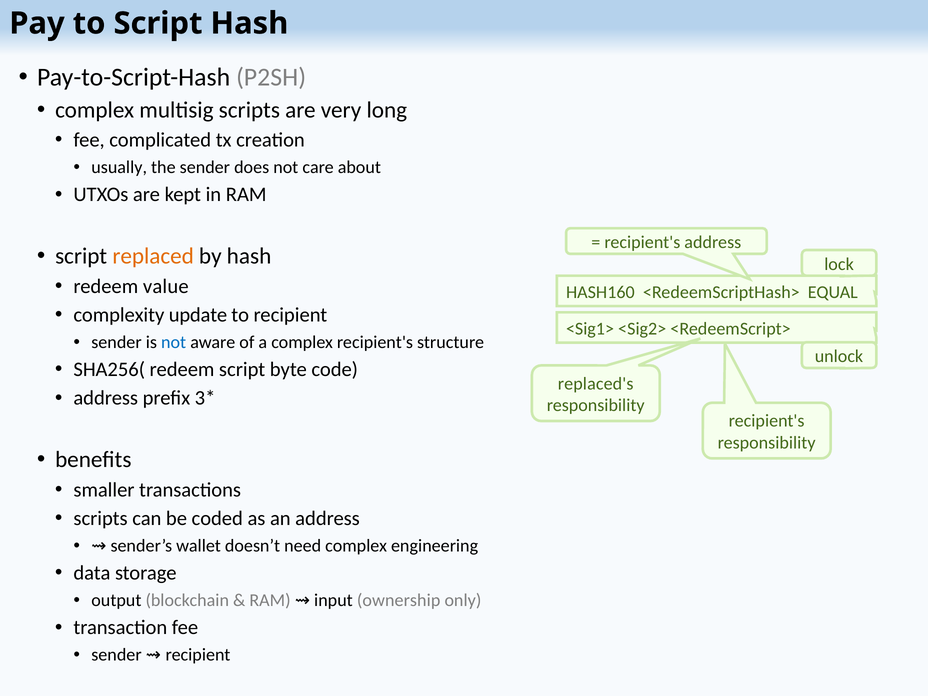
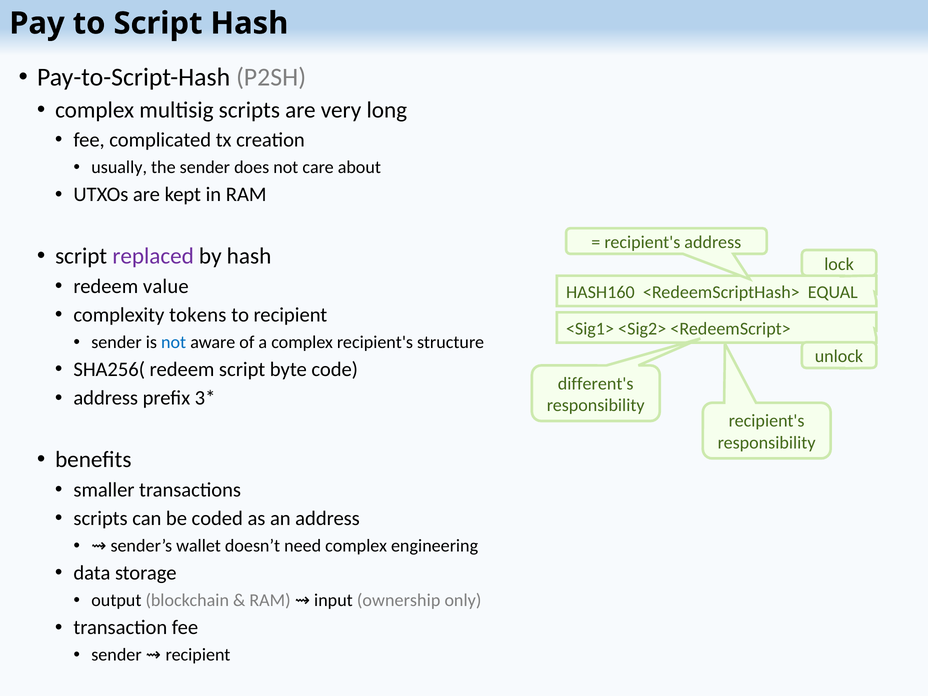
replaced colour: orange -> purple
update: update -> tokens
replaced's: replaced's -> different's
